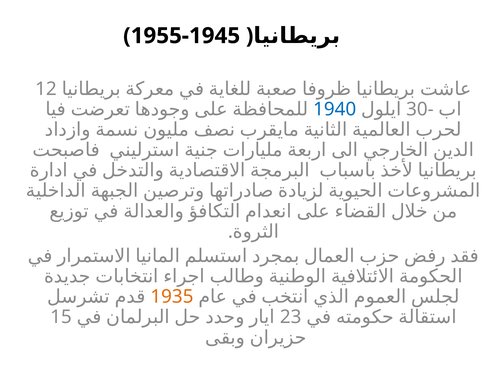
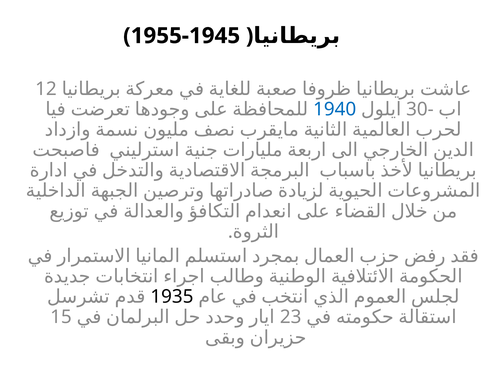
1935 colour: orange -> black
